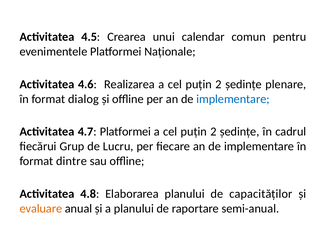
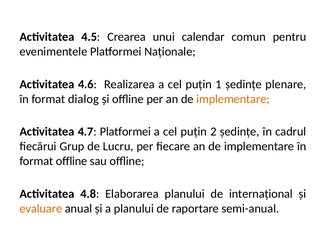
2 at (219, 84): 2 -> 1
implementare at (233, 99) colour: blue -> orange
format dintre: dintre -> offline
capacităților: capacităților -> internațional
